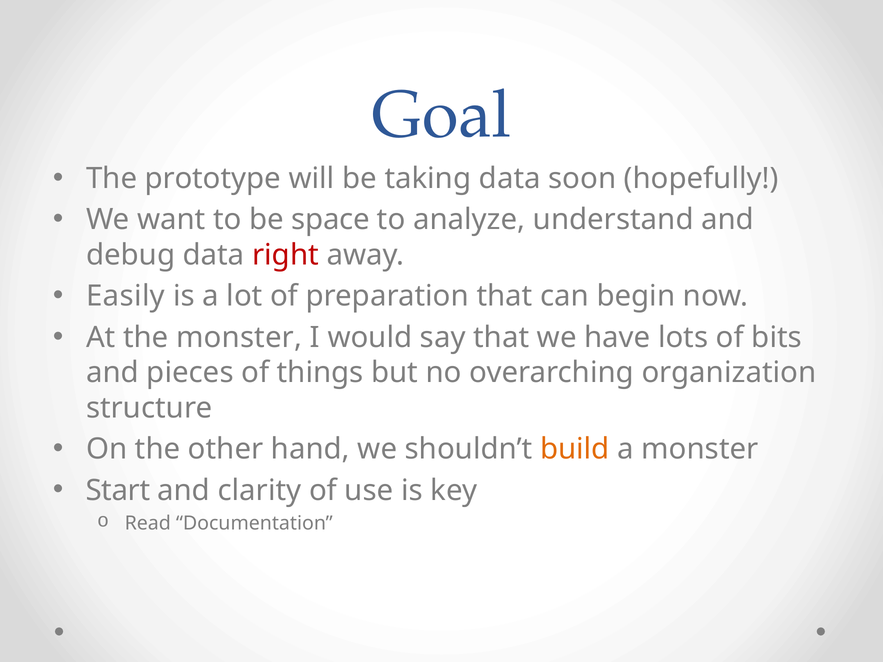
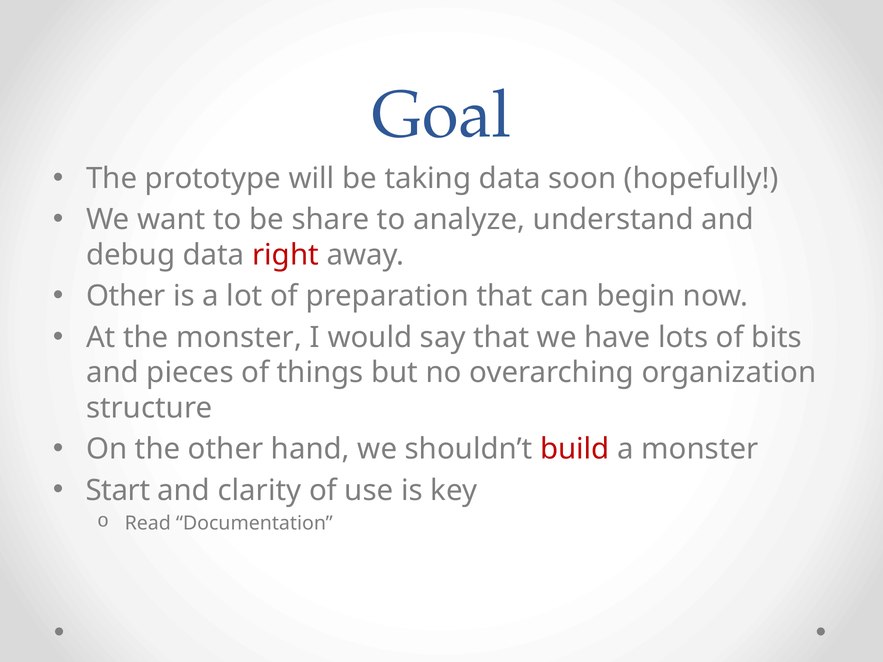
space: space -> share
Easily at (126, 296): Easily -> Other
build colour: orange -> red
